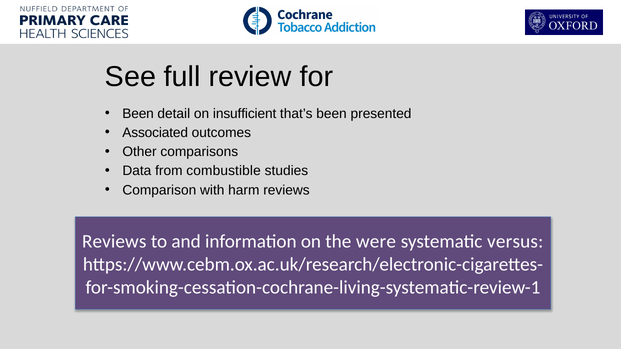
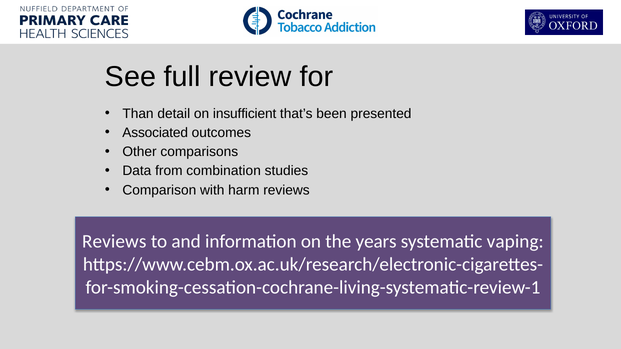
Been at (138, 114): Been -> Than
combustible: combustible -> combination
were: were -> years
versus: versus -> vaping
